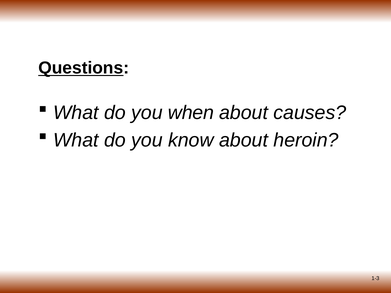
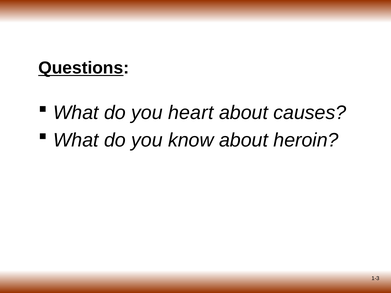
when: when -> heart
